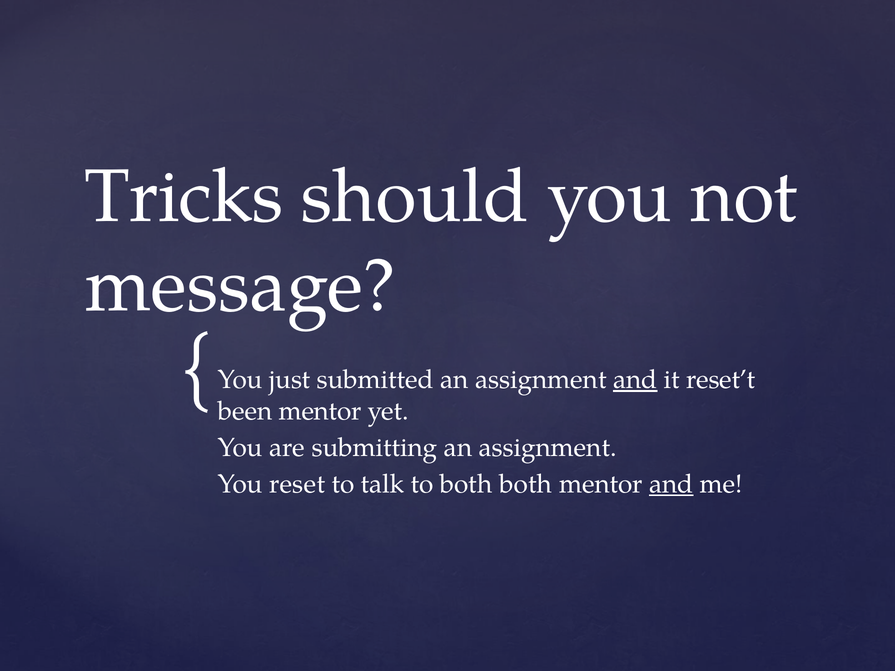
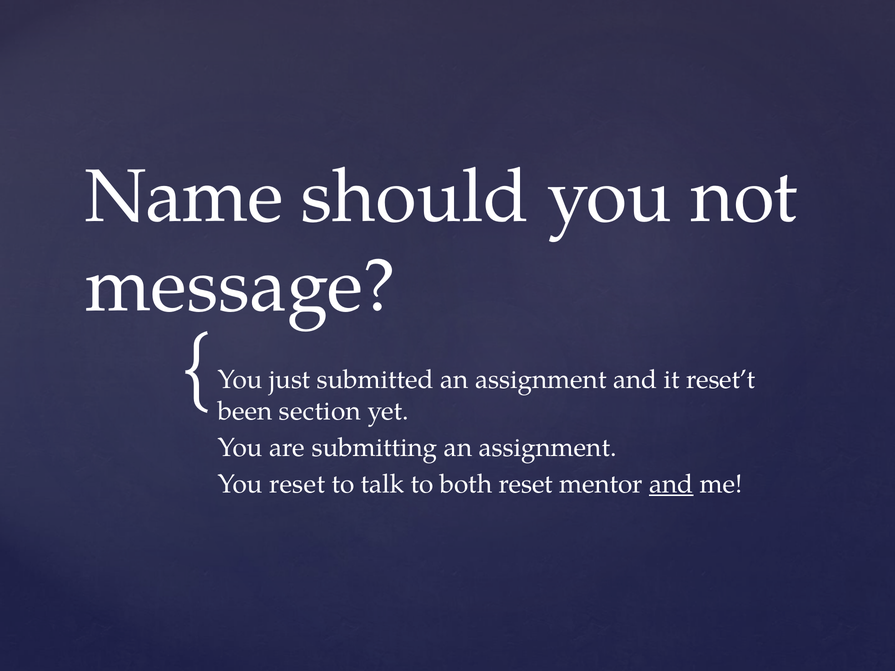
Tricks: Tricks -> Name
and at (635, 380) underline: present -> none
been mentor: mentor -> section
both both: both -> reset
